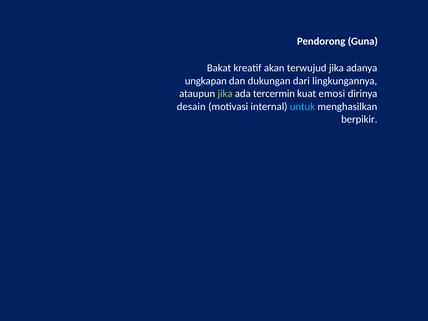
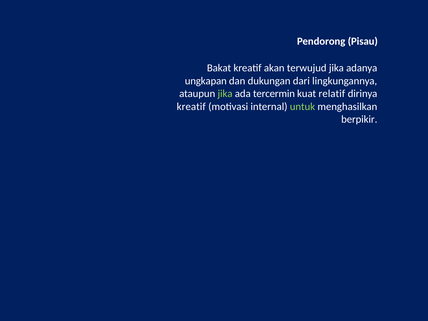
Guna: Guna -> Pisau
emosi: emosi -> relatif
desain at (191, 107): desain -> kreatif
untuk colour: light blue -> light green
